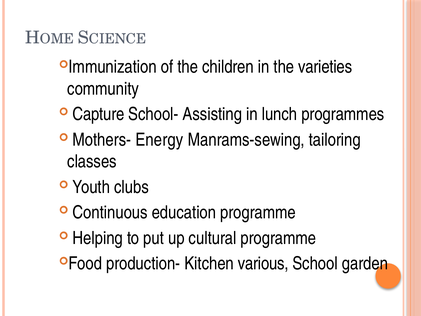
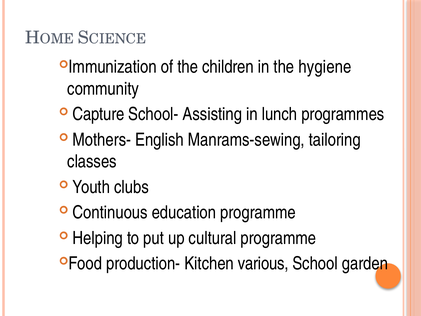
varieties: varieties -> hygiene
Energy: Energy -> English
